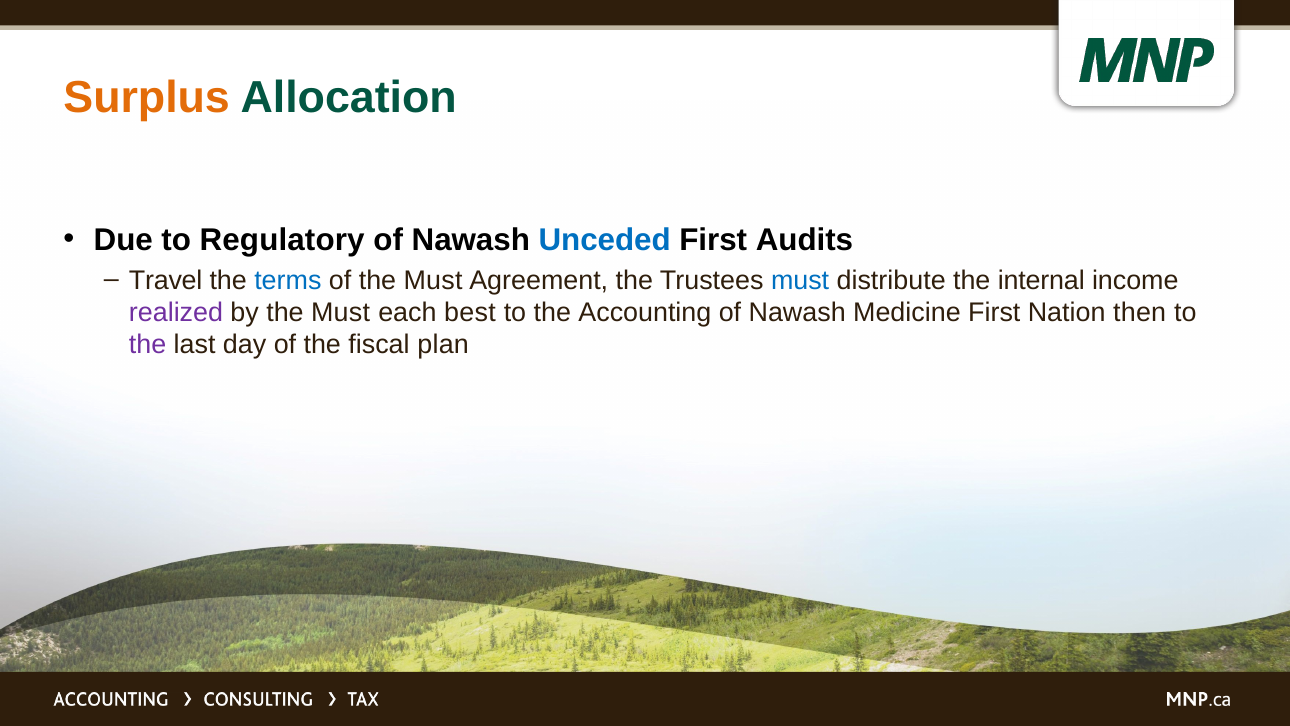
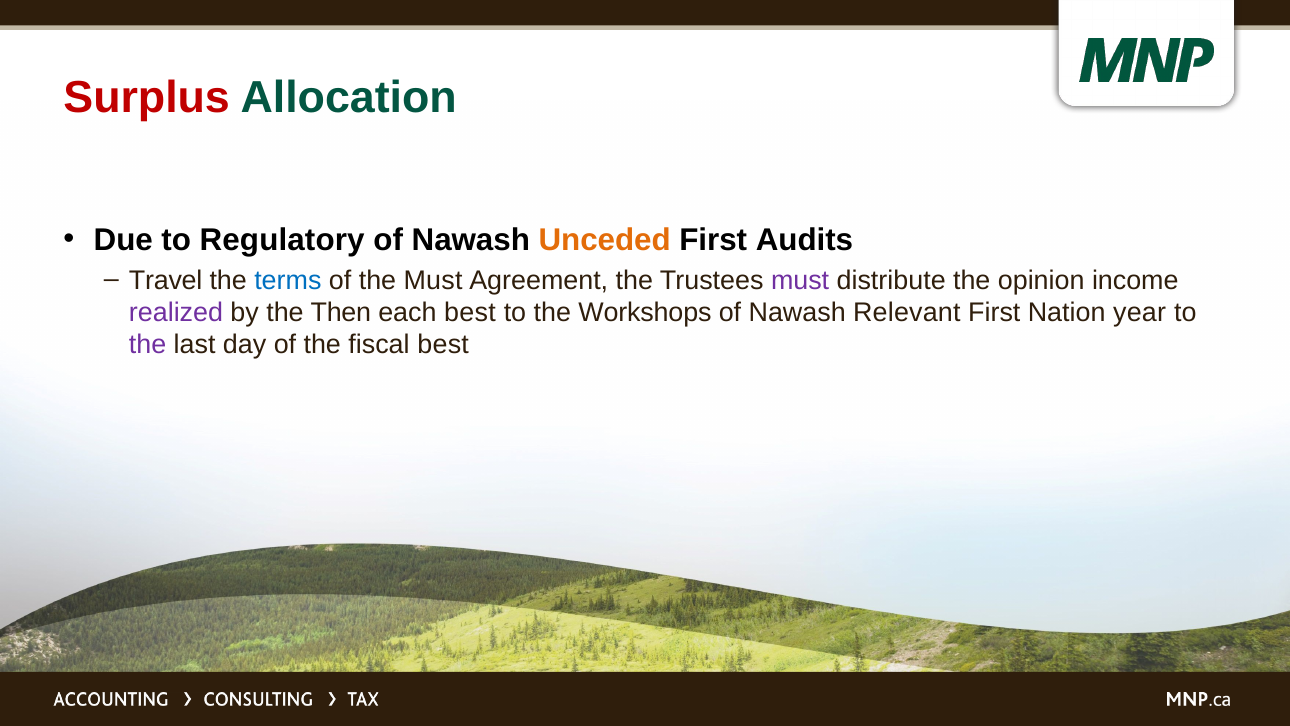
Surplus colour: orange -> red
Unceded colour: blue -> orange
must at (800, 280) colour: blue -> purple
internal: internal -> opinion
by the Must: Must -> Then
Accounting: Accounting -> Workshops
Medicine: Medicine -> Relevant
then: then -> year
fiscal plan: plan -> best
